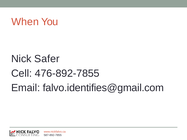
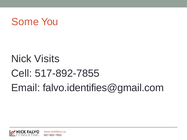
When: When -> Some
Safer: Safer -> Visits
476-892-7855: 476-892-7855 -> 517-892-7855
